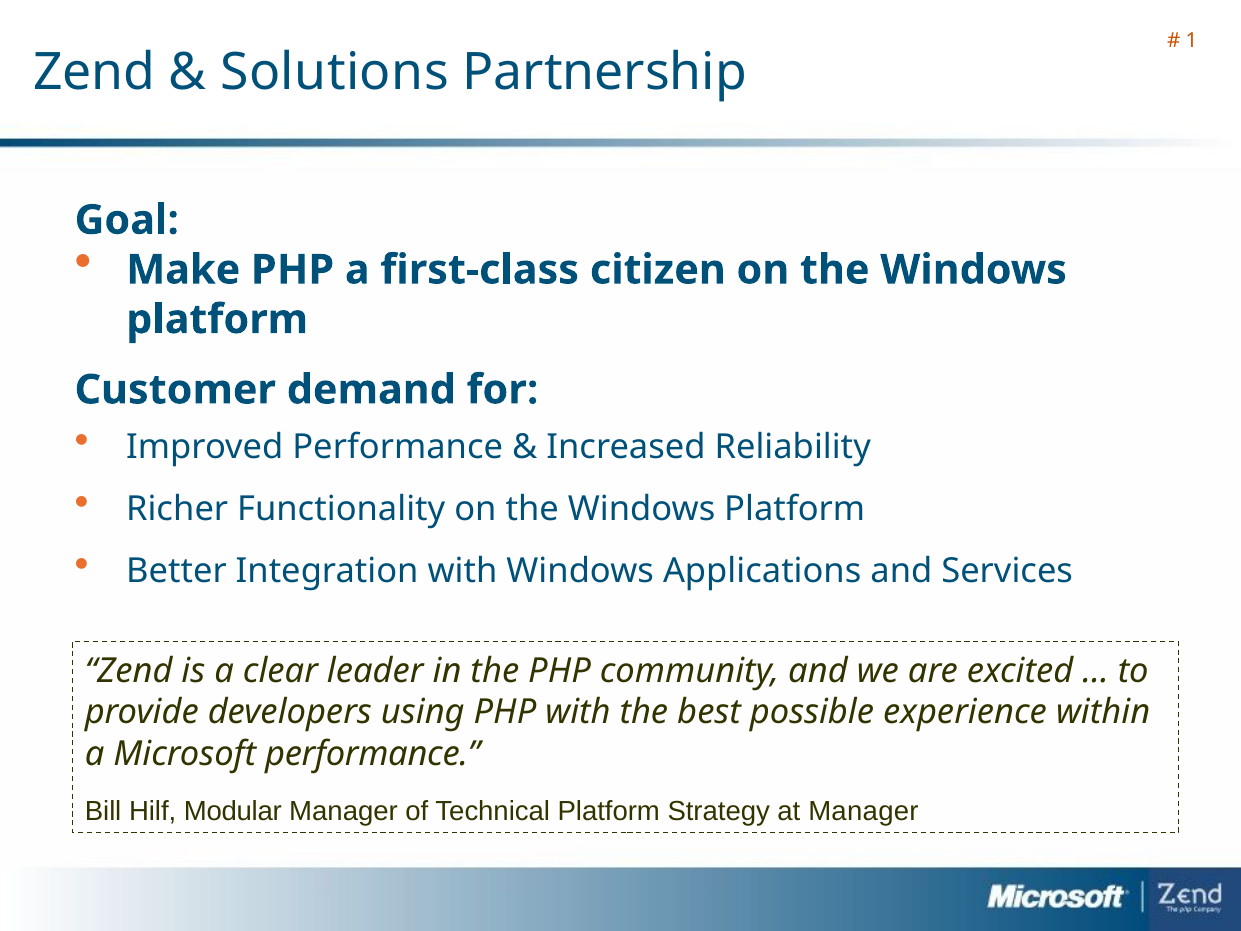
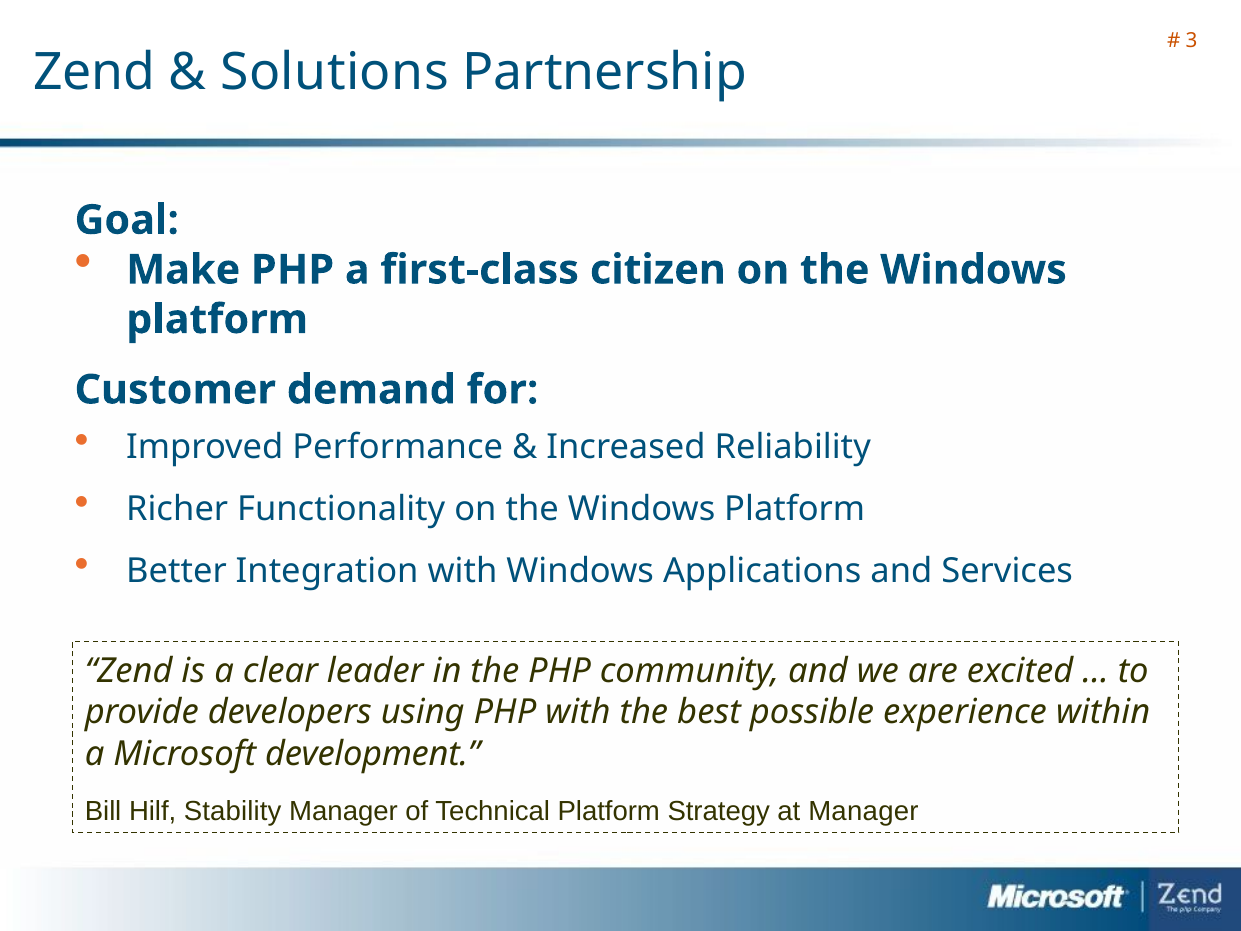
1: 1 -> 3
Microsoft performance: performance -> development
Modular: Modular -> Stability
